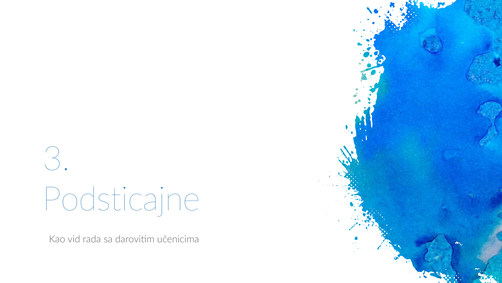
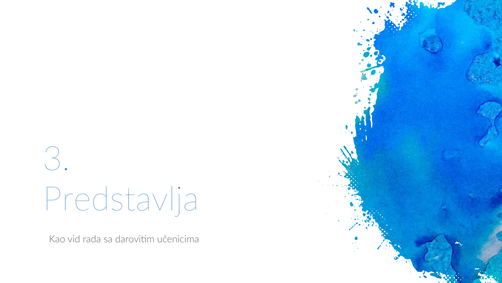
Podsticajne: Podsticajne -> Predstavlja
